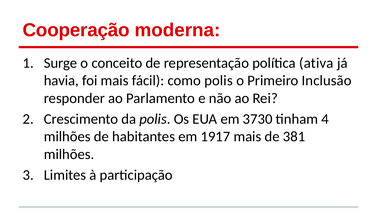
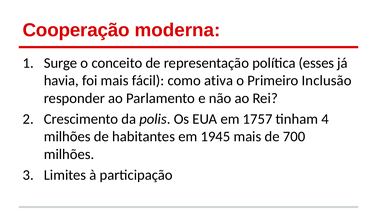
ativa: ativa -> esses
como polis: polis -> ativa
3730: 3730 -> 1757
1917: 1917 -> 1945
381: 381 -> 700
